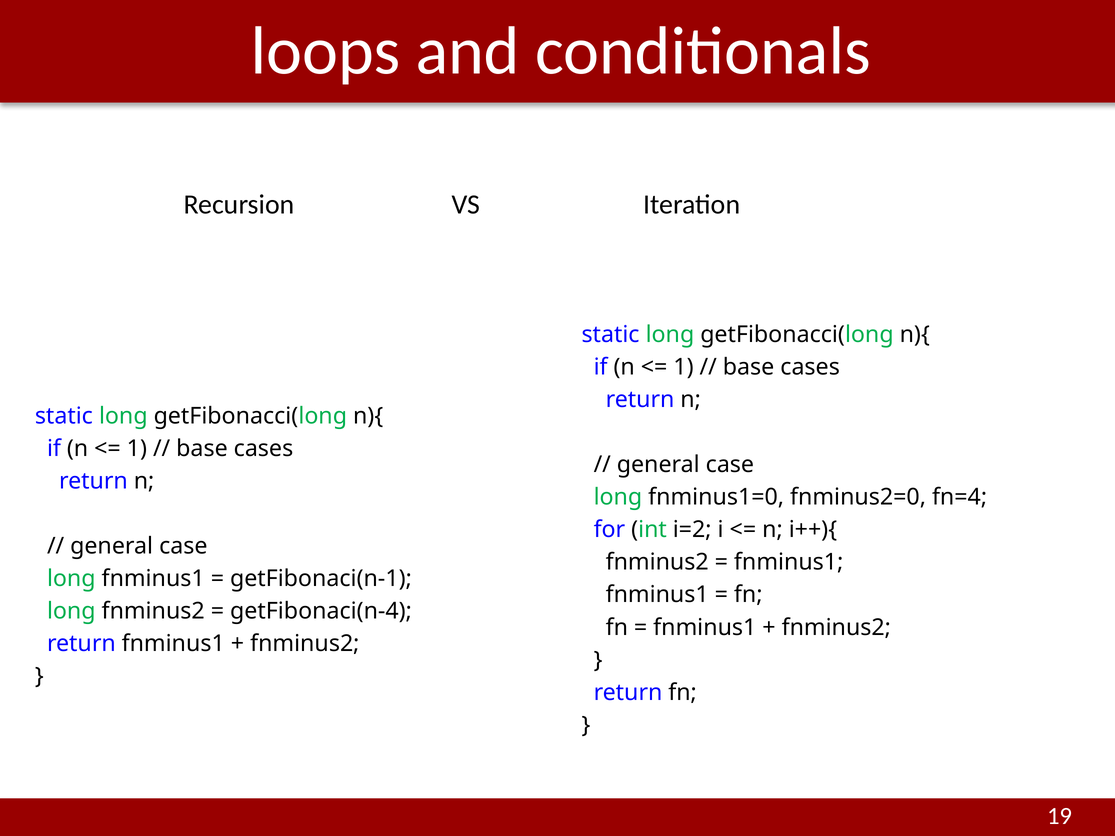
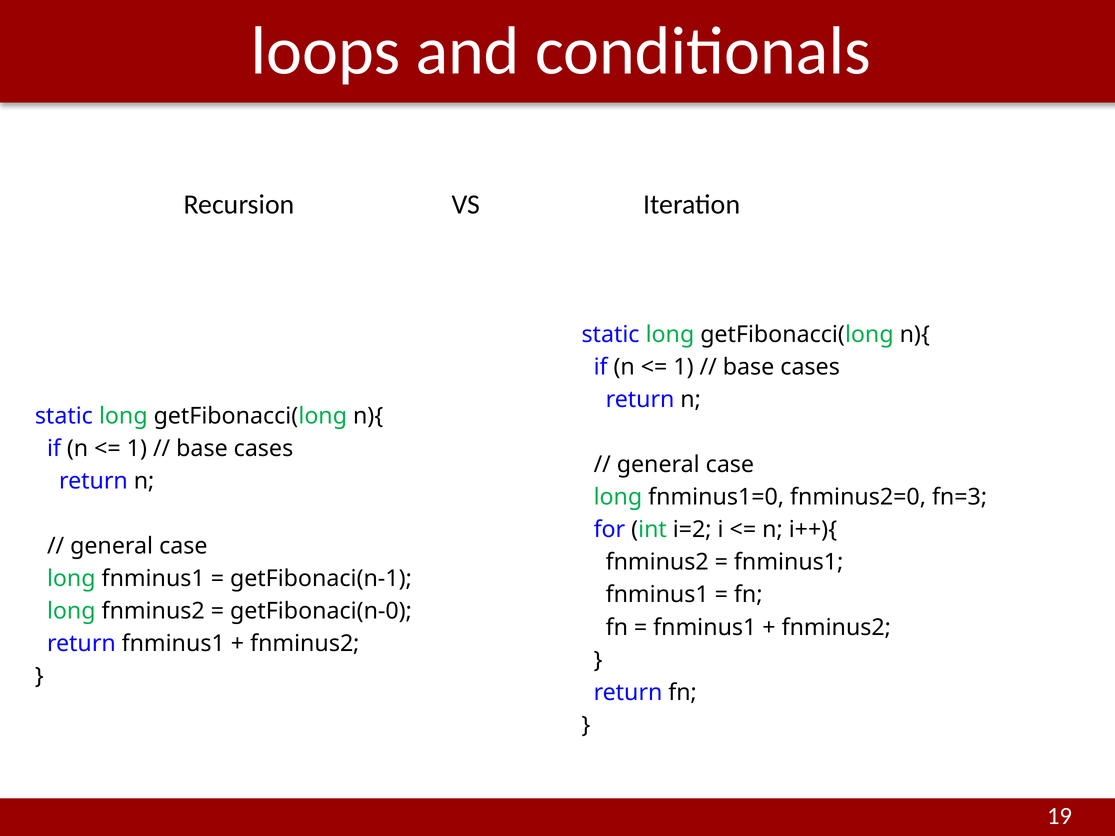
fn=4: fn=4 -> fn=3
getFibonaci(n-4: getFibonaci(n-4 -> getFibonaci(n-0
